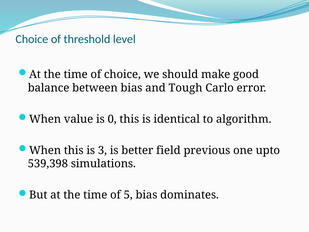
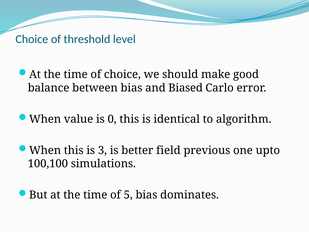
Tough: Tough -> Biased
539,398: 539,398 -> 100,100
